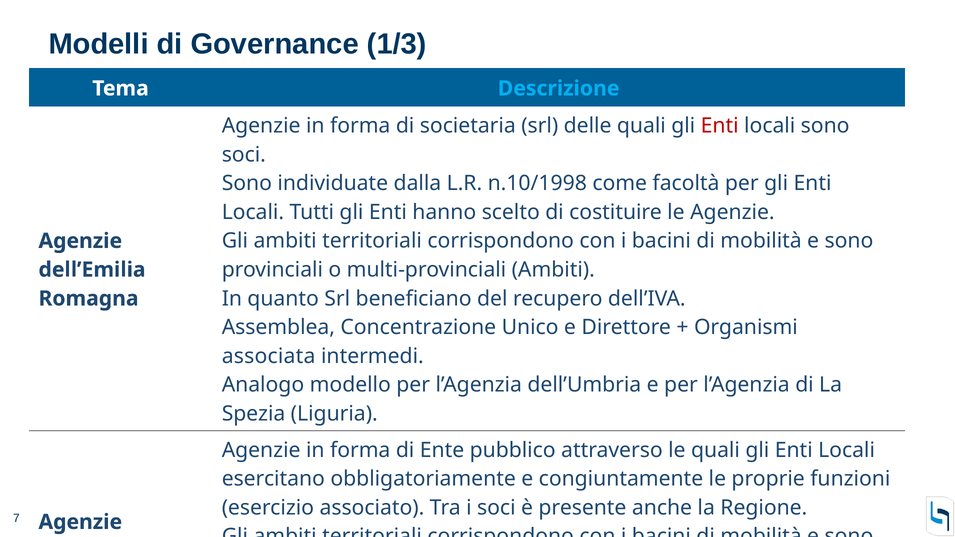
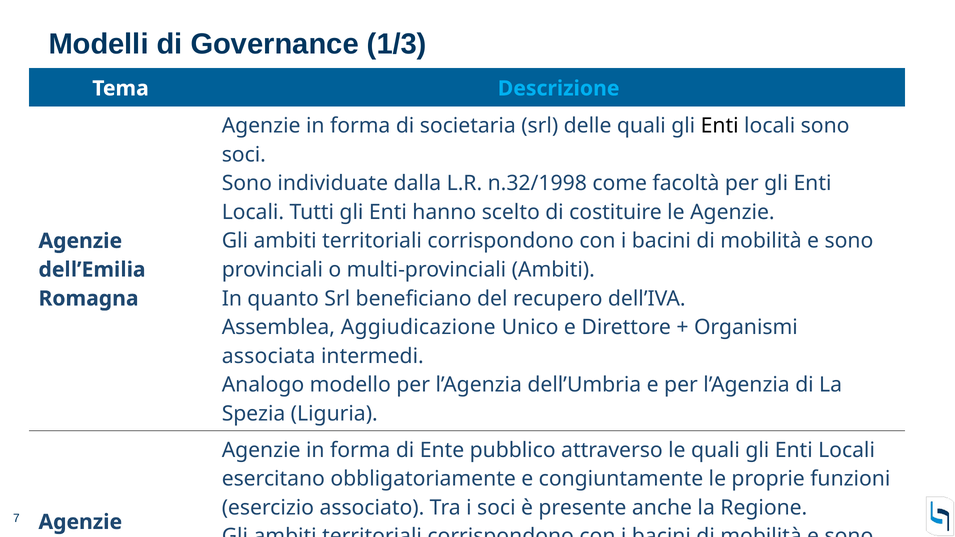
Enti at (720, 126) colour: red -> black
n.10/1998: n.10/1998 -> n.32/1998
Concentrazione: Concentrazione -> Aggiudicazione
